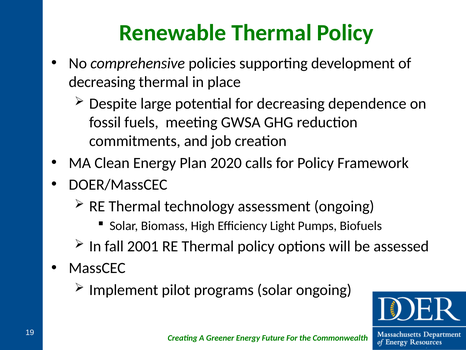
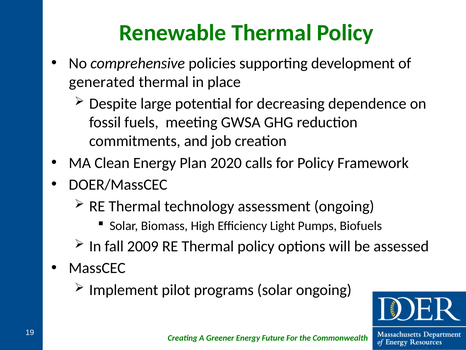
decreasing at (102, 82): decreasing -> generated
2001: 2001 -> 2009
